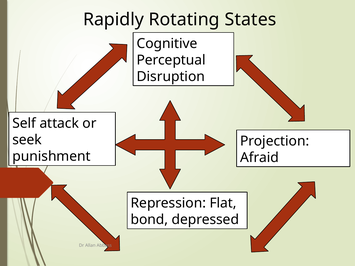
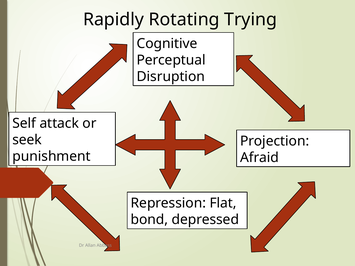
States: States -> Trying
